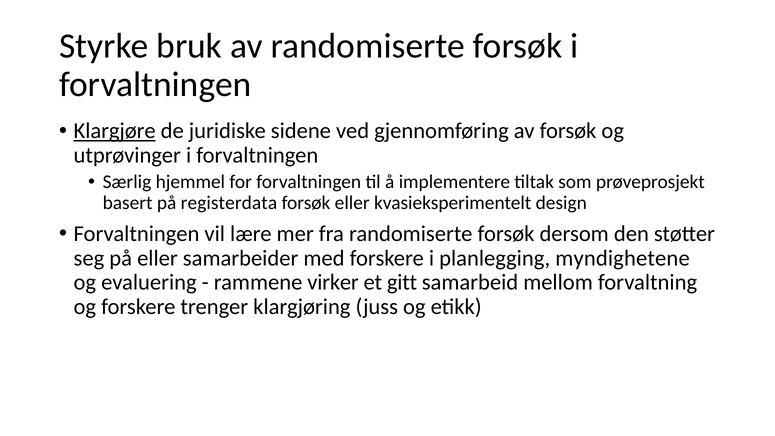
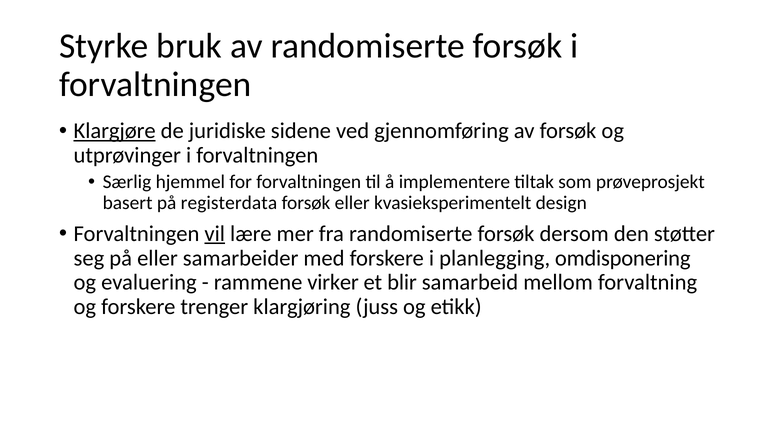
vil underline: none -> present
myndighetene: myndighetene -> omdisponering
gitt: gitt -> blir
